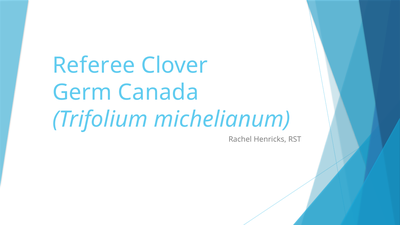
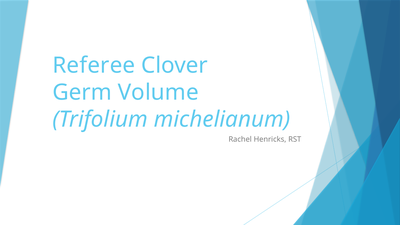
Canada: Canada -> Volume
